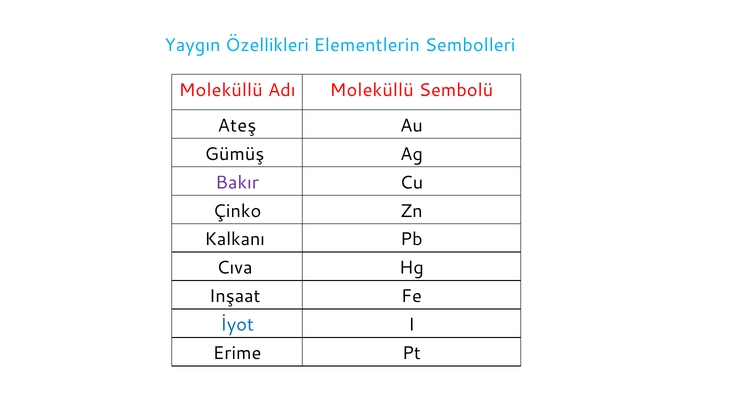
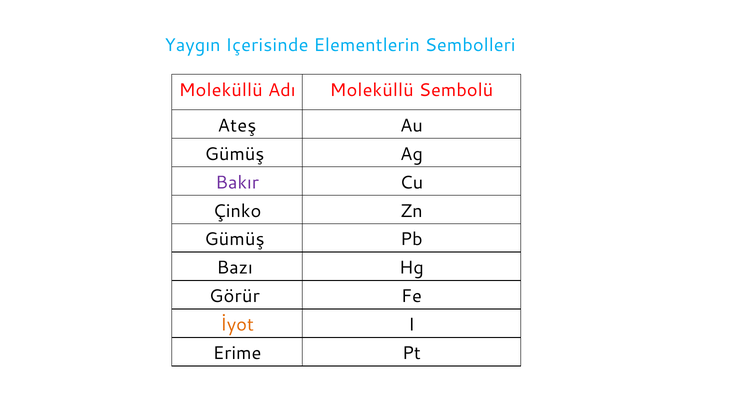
Özellikleri: Özellikleri -> Içerisinde
Kalkanı at (235, 239): Kalkanı -> Gümüş
Cıva: Cıva -> Bazı
Inşaat: Inşaat -> Görür
İyot colour: blue -> orange
